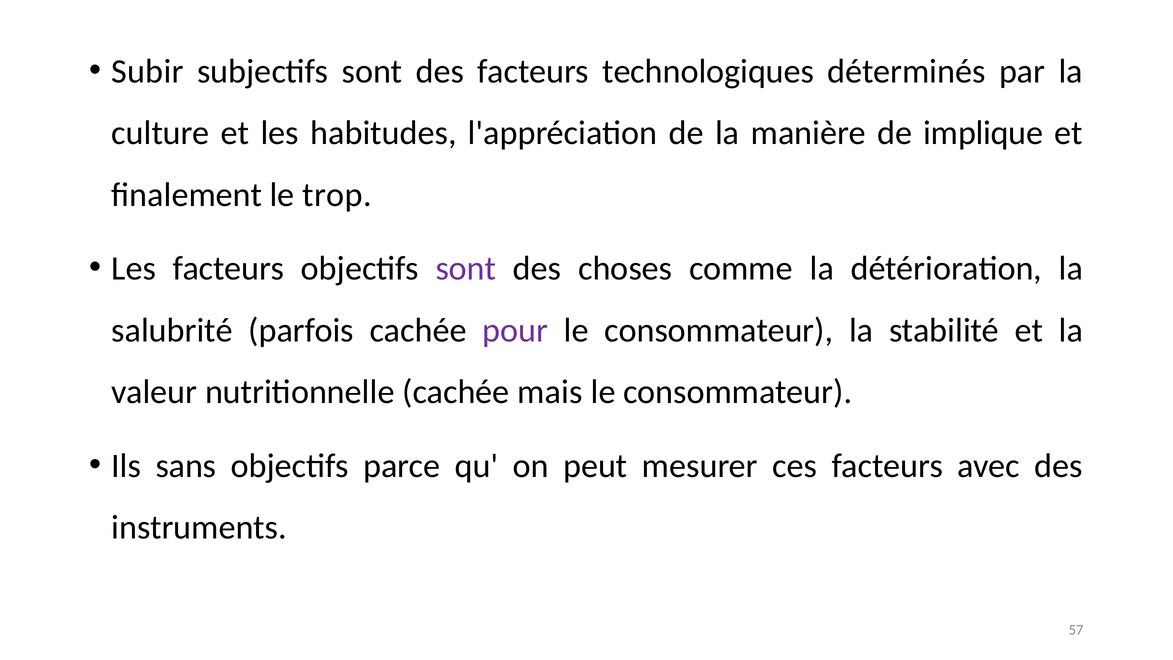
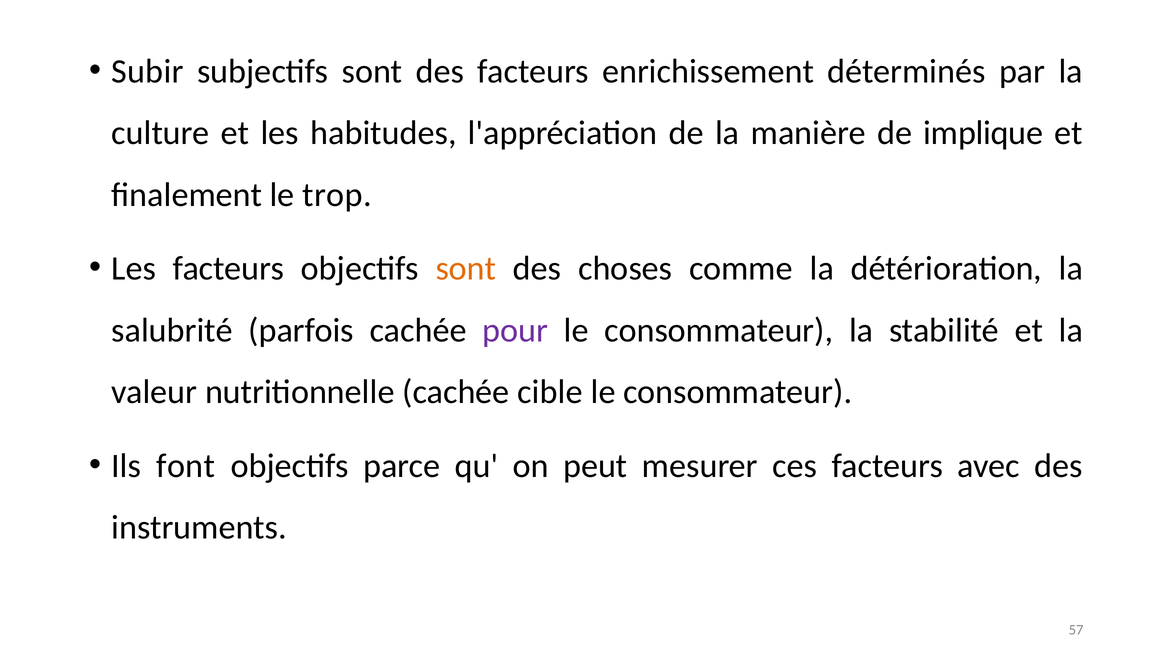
technologiques: technologiques -> enrichissement
sont at (466, 268) colour: purple -> orange
mais: mais -> cible
sans: sans -> font
